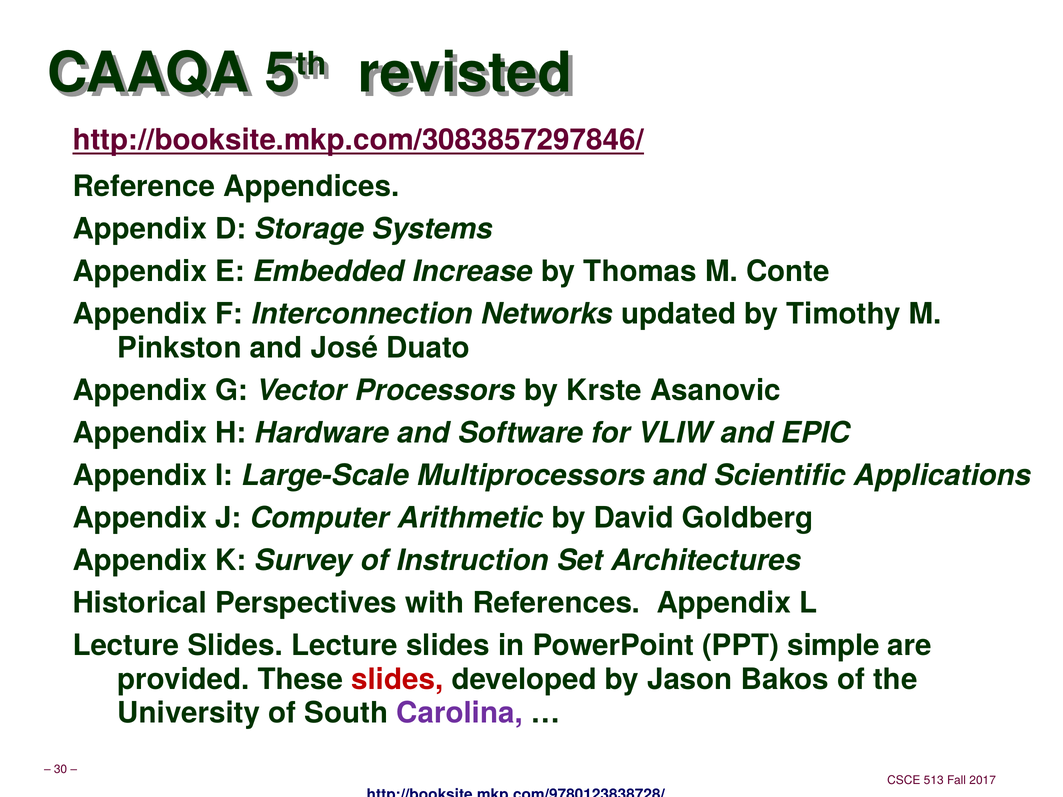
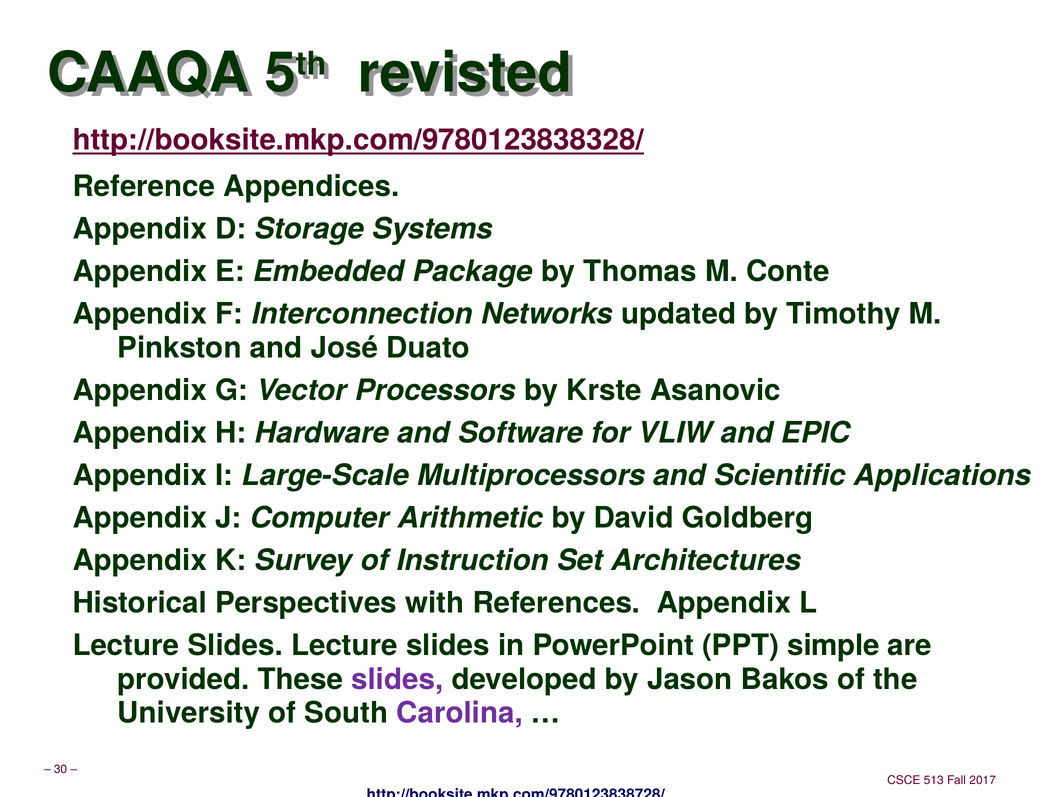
http://booksite.mkp.com/3083857297846/: http://booksite.mkp.com/3083857297846/ -> http://booksite.mkp.com/9780123838328/
Increase: Increase -> Package
slides at (397, 680) colour: red -> purple
